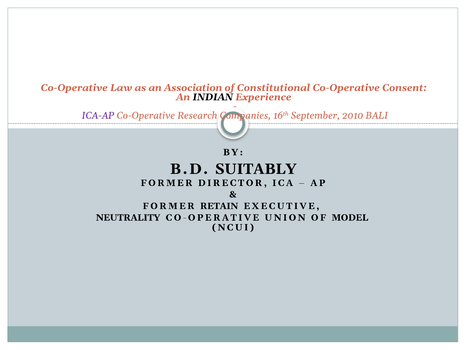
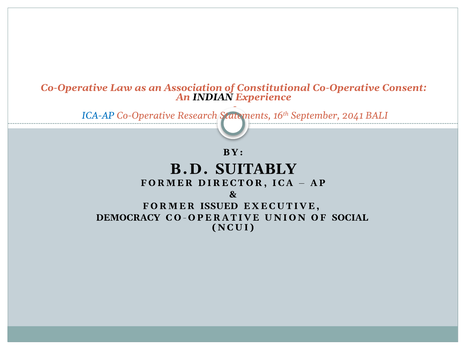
ICA-AP colour: purple -> blue
Companies: Companies -> Statements
2010: 2010 -> 2041
RETAIN: RETAIN -> ISSUED
NEUTRALITY: NEUTRALITY -> DEMOCRACY
MODEL: MODEL -> SOCIAL
